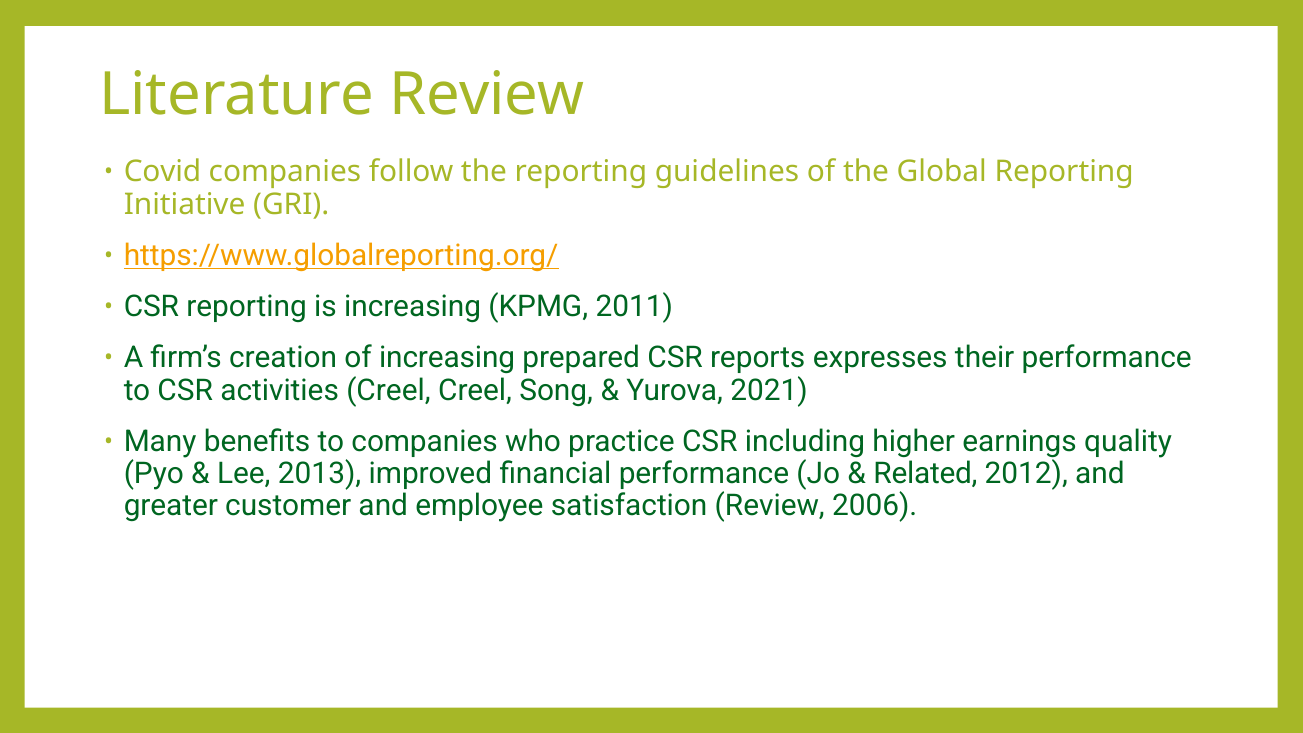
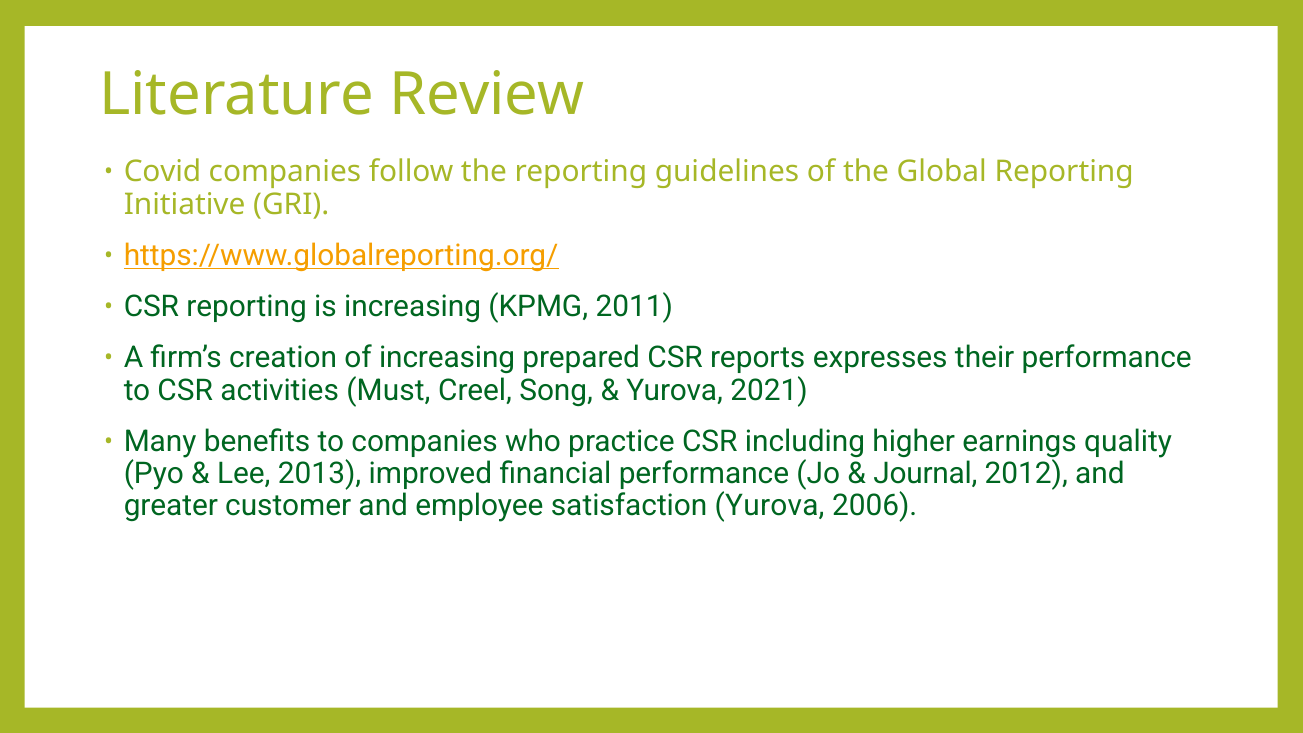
activities Creel: Creel -> Must
Related: Related -> Journal
satisfaction Review: Review -> Yurova
